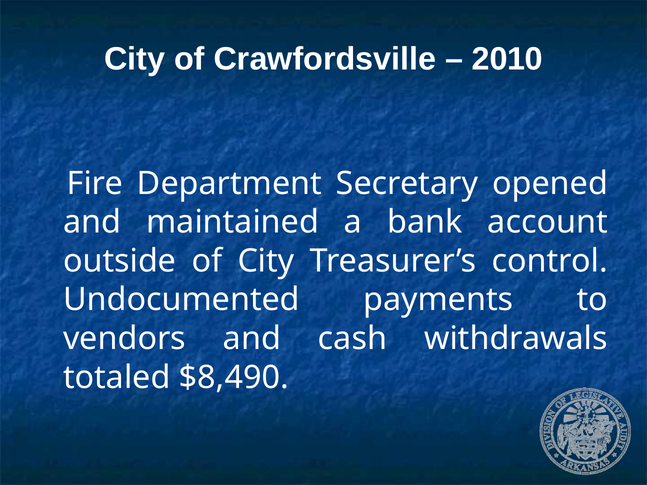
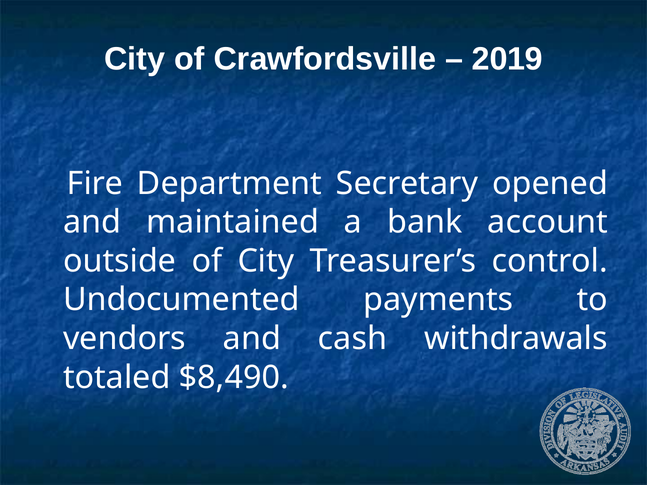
2010: 2010 -> 2019
